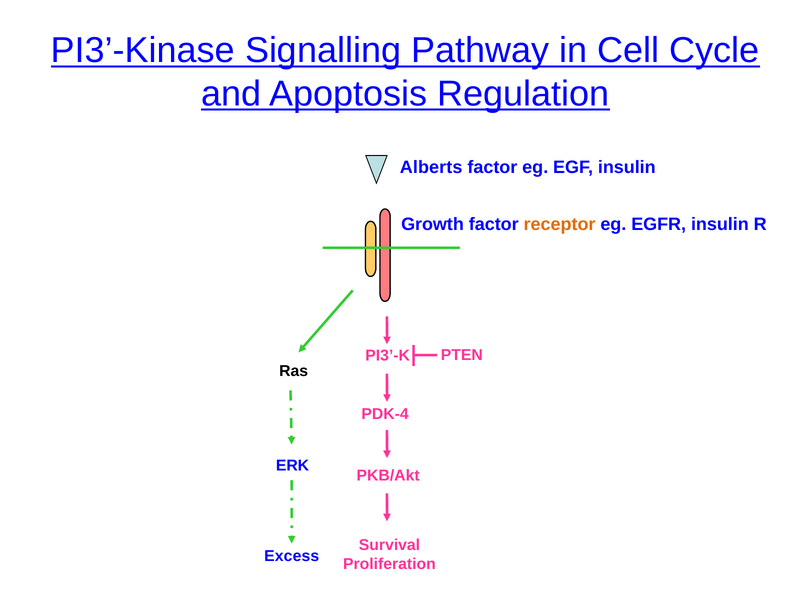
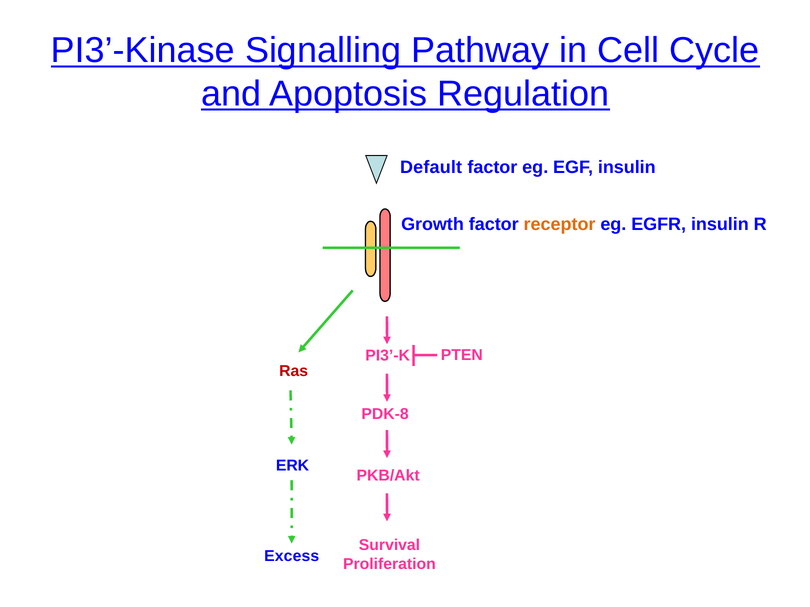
Alberts: Alberts -> Default
Ras colour: black -> red
PDK-4: PDK-4 -> PDK-8
